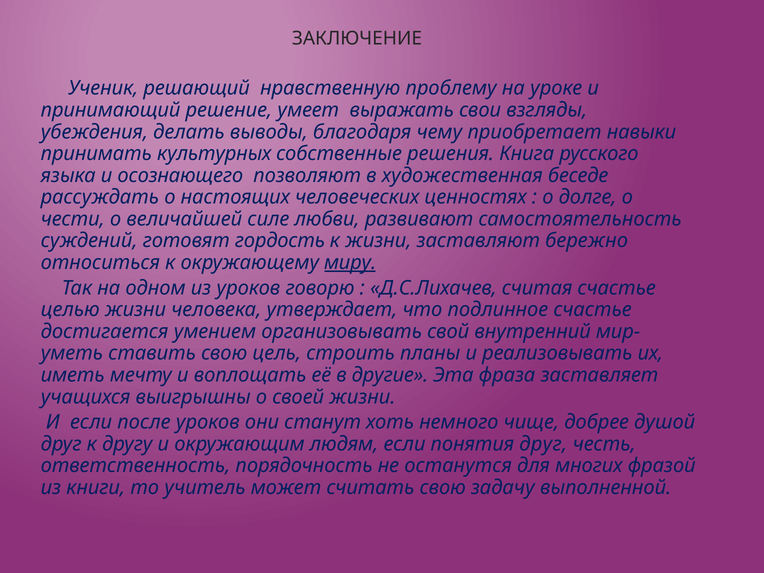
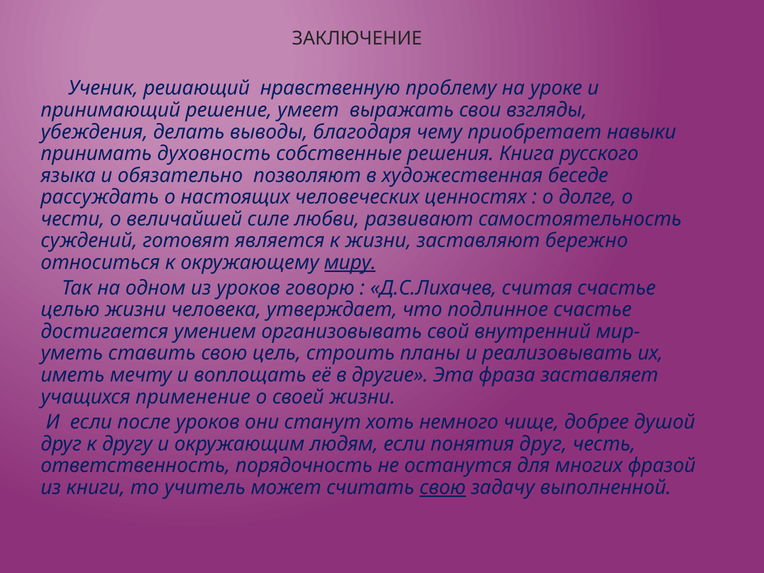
культурных: культурных -> духовность
осознающего: осознающего -> обязательно
гордость: гордость -> является
выигрышны: выигрышны -> применение
свою at (443, 488) underline: none -> present
